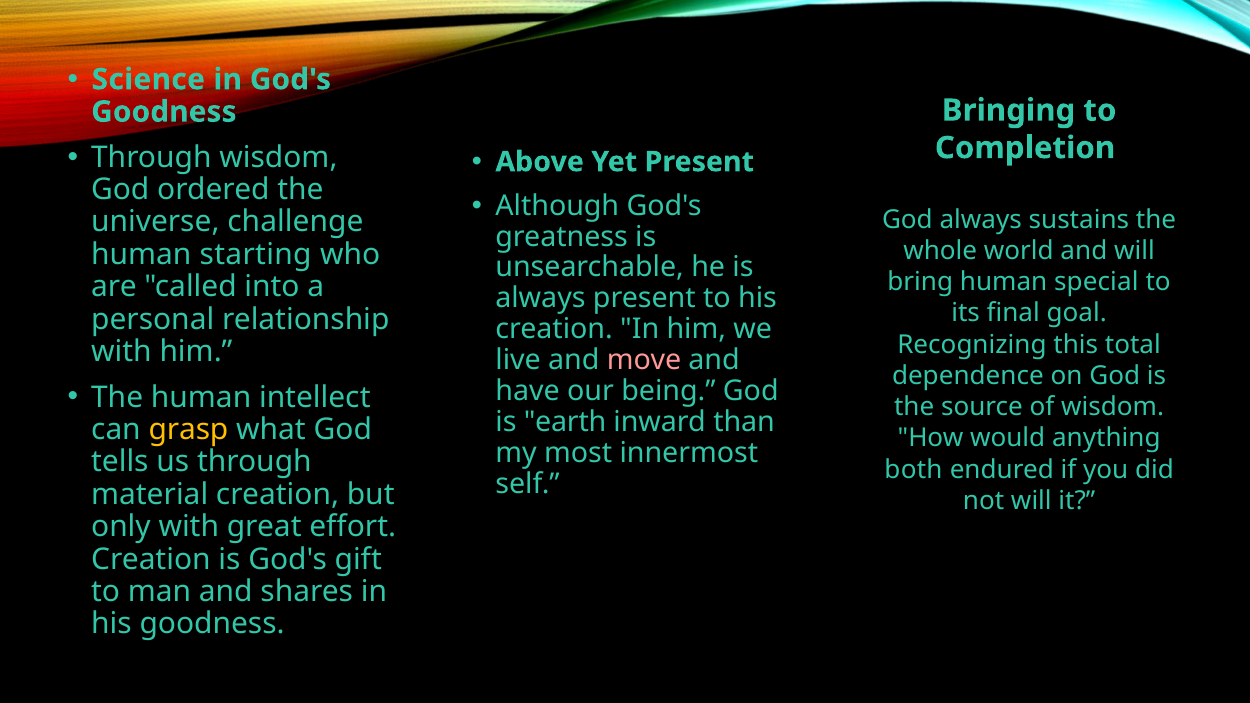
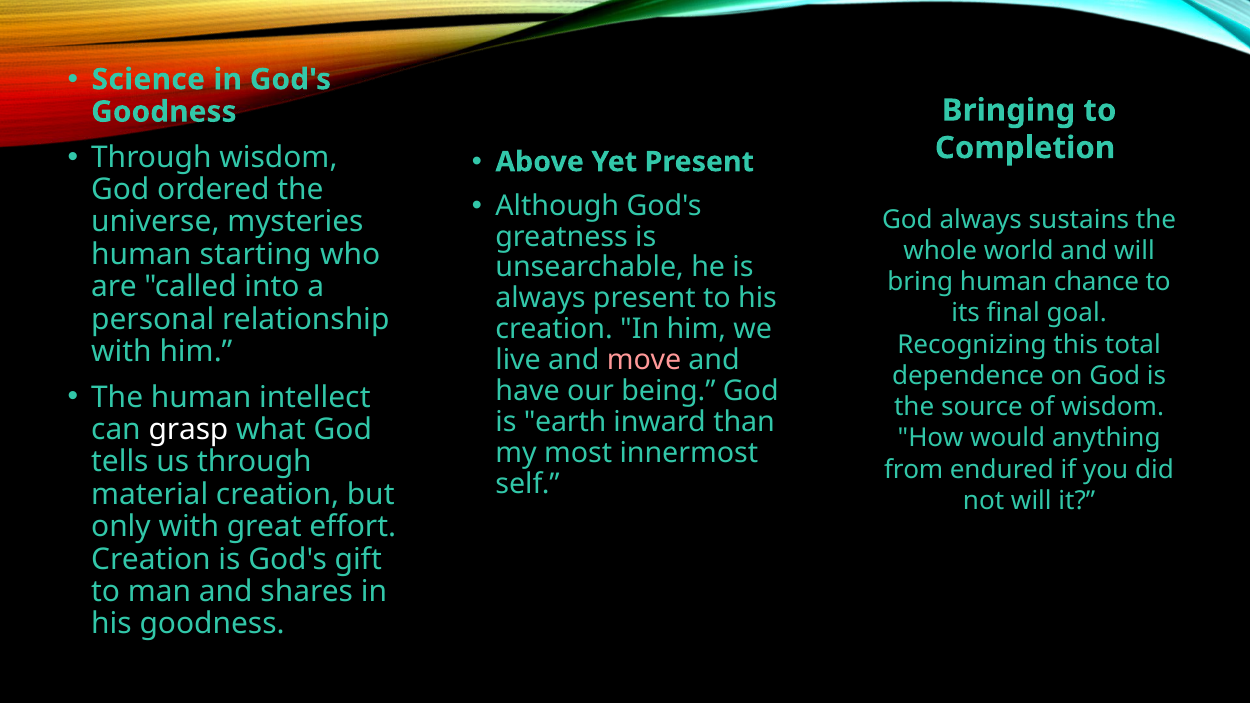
challenge: challenge -> mysteries
special: special -> chance
grasp colour: yellow -> white
both: both -> from
